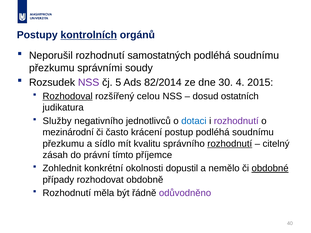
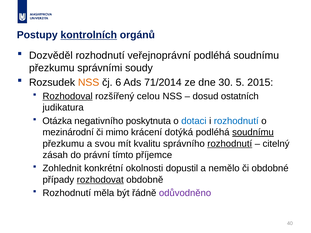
Neporušil: Neporušil -> Dozvěděl
samostatných: samostatných -> veřejnoprávní
NSS at (89, 83) colour: purple -> orange
5: 5 -> 6
82/2014: 82/2014 -> 71/2014
4: 4 -> 5
Služby: Služby -> Otázka
jednotlivců: jednotlivců -> poskytnuta
rozhodnutí at (236, 121) colour: purple -> blue
často: často -> mimo
postup: postup -> dotýká
soudnímu at (253, 132) underline: none -> present
sídlo: sídlo -> svou
obdobné underline: present -> none
rozhodovat underline: none -> present
